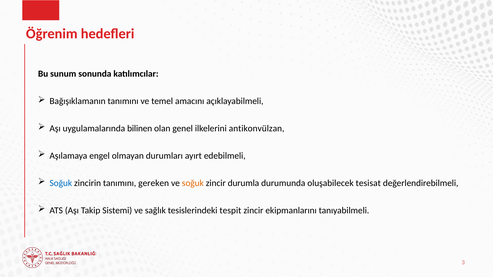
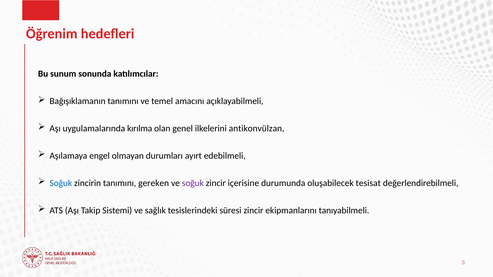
bilinen: bilinen -> kırılma
soğuk at (193, 183) colour: orange -> purple
durumla: durumla -> içerisine
tespit: tespit -> süresi
